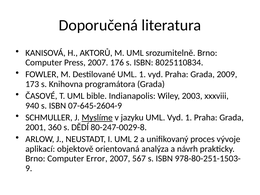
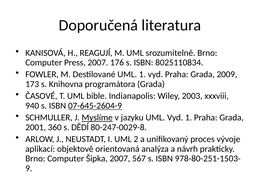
AKTORŮ: AKTORŮ -> REAGUJÍ
07-645-2604-9 underline: none -> present
Error: Error -> Šipka
